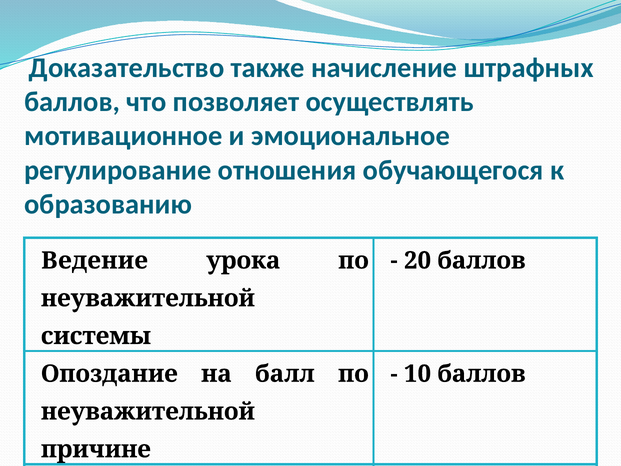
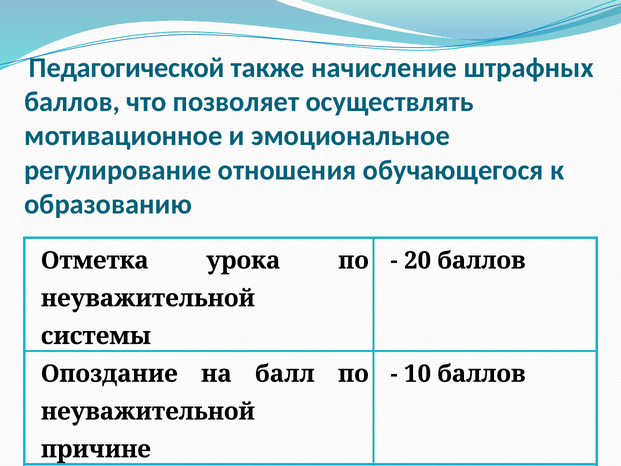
Доказательство: Доказательство -> Педагогической
Ведение: Ведение -> Отметка
